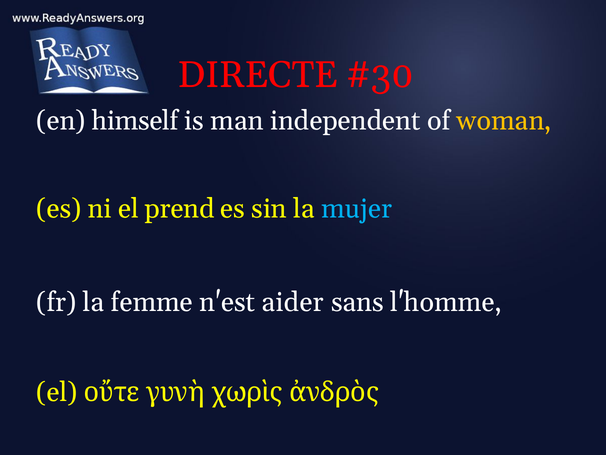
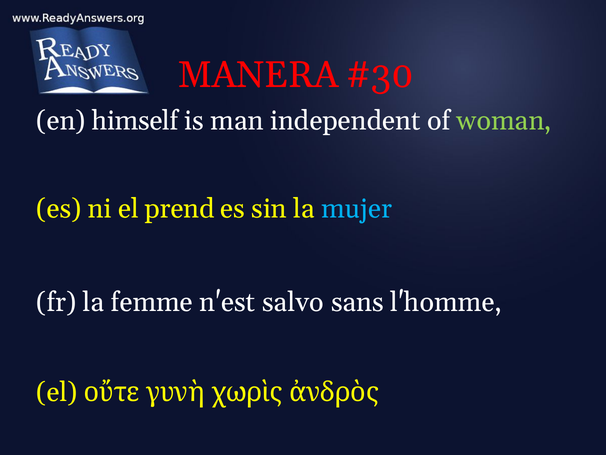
DIRECTE: DIRECTE -> MANERA
woman colour: yellow -> light green
aider: aider -> salvo
